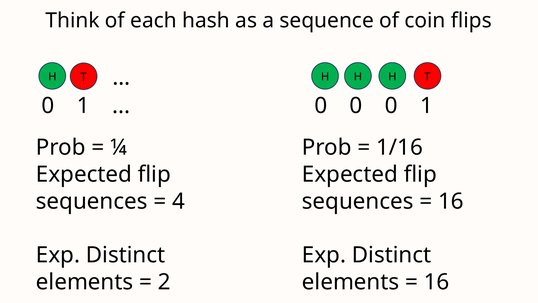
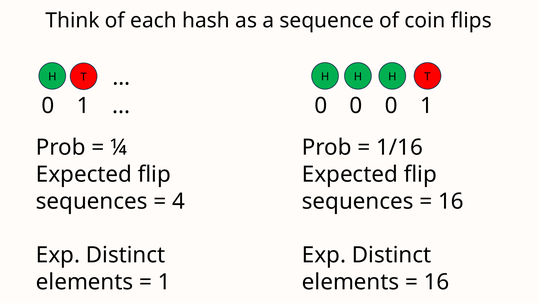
2 at (164, 282): 2 -> 1
